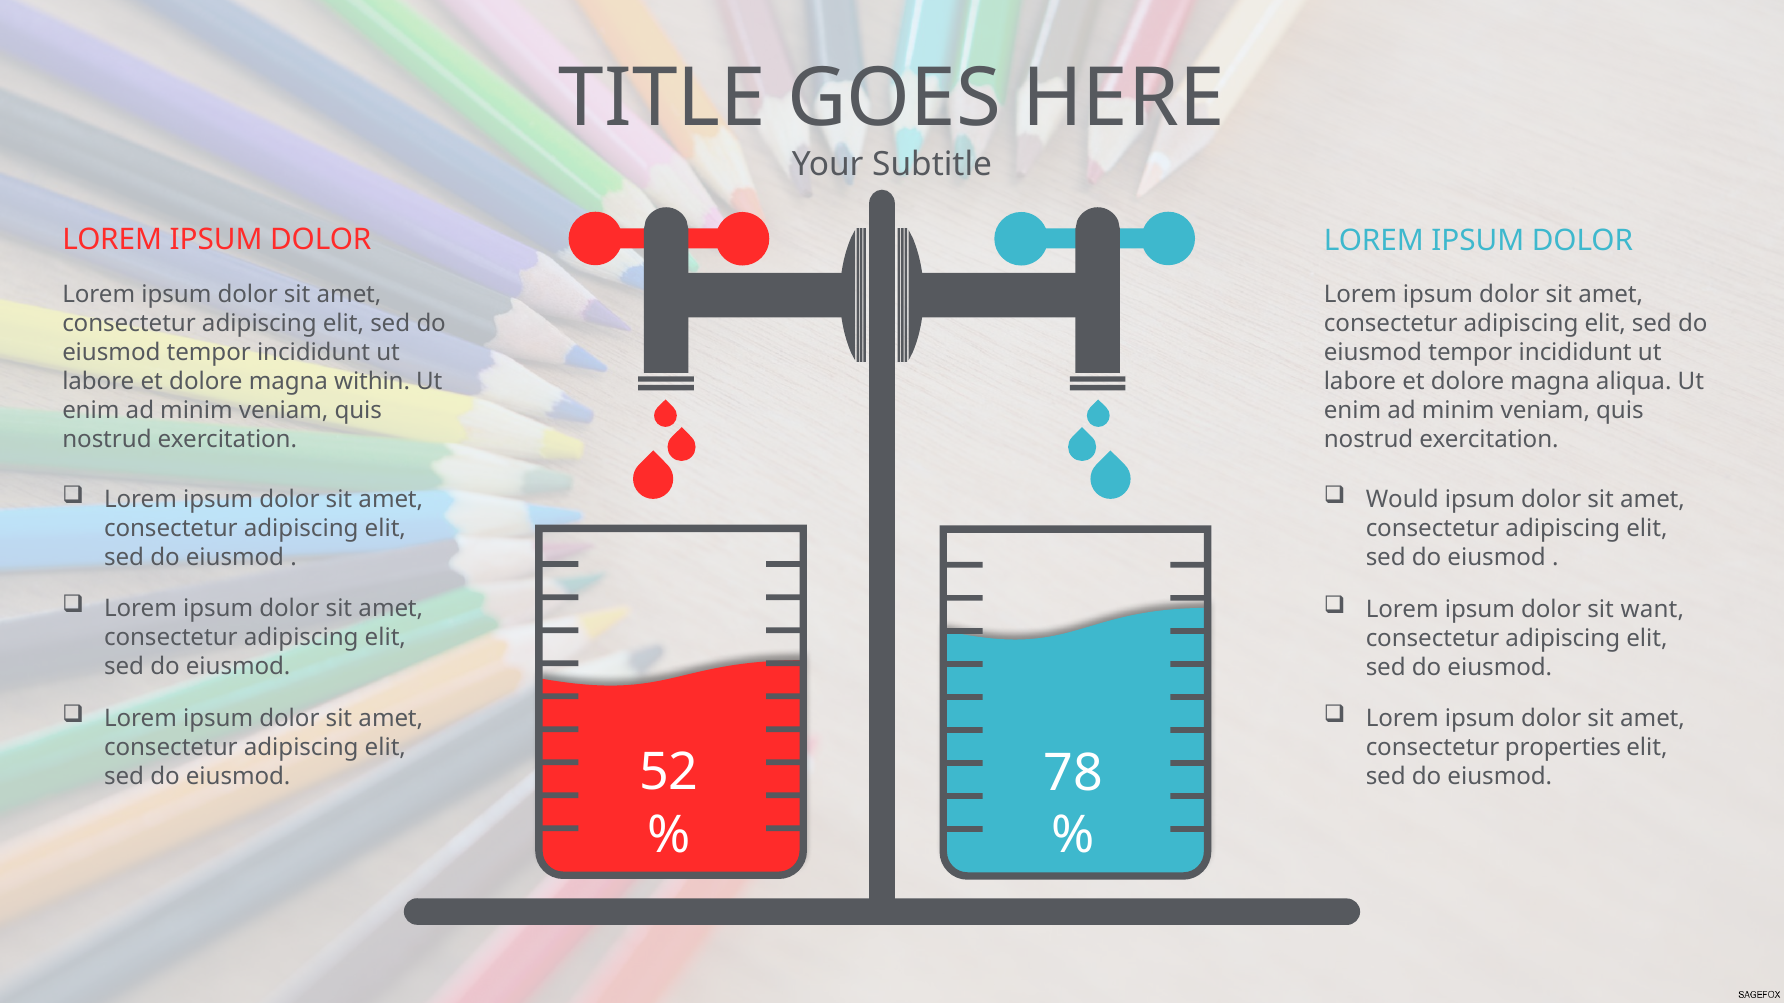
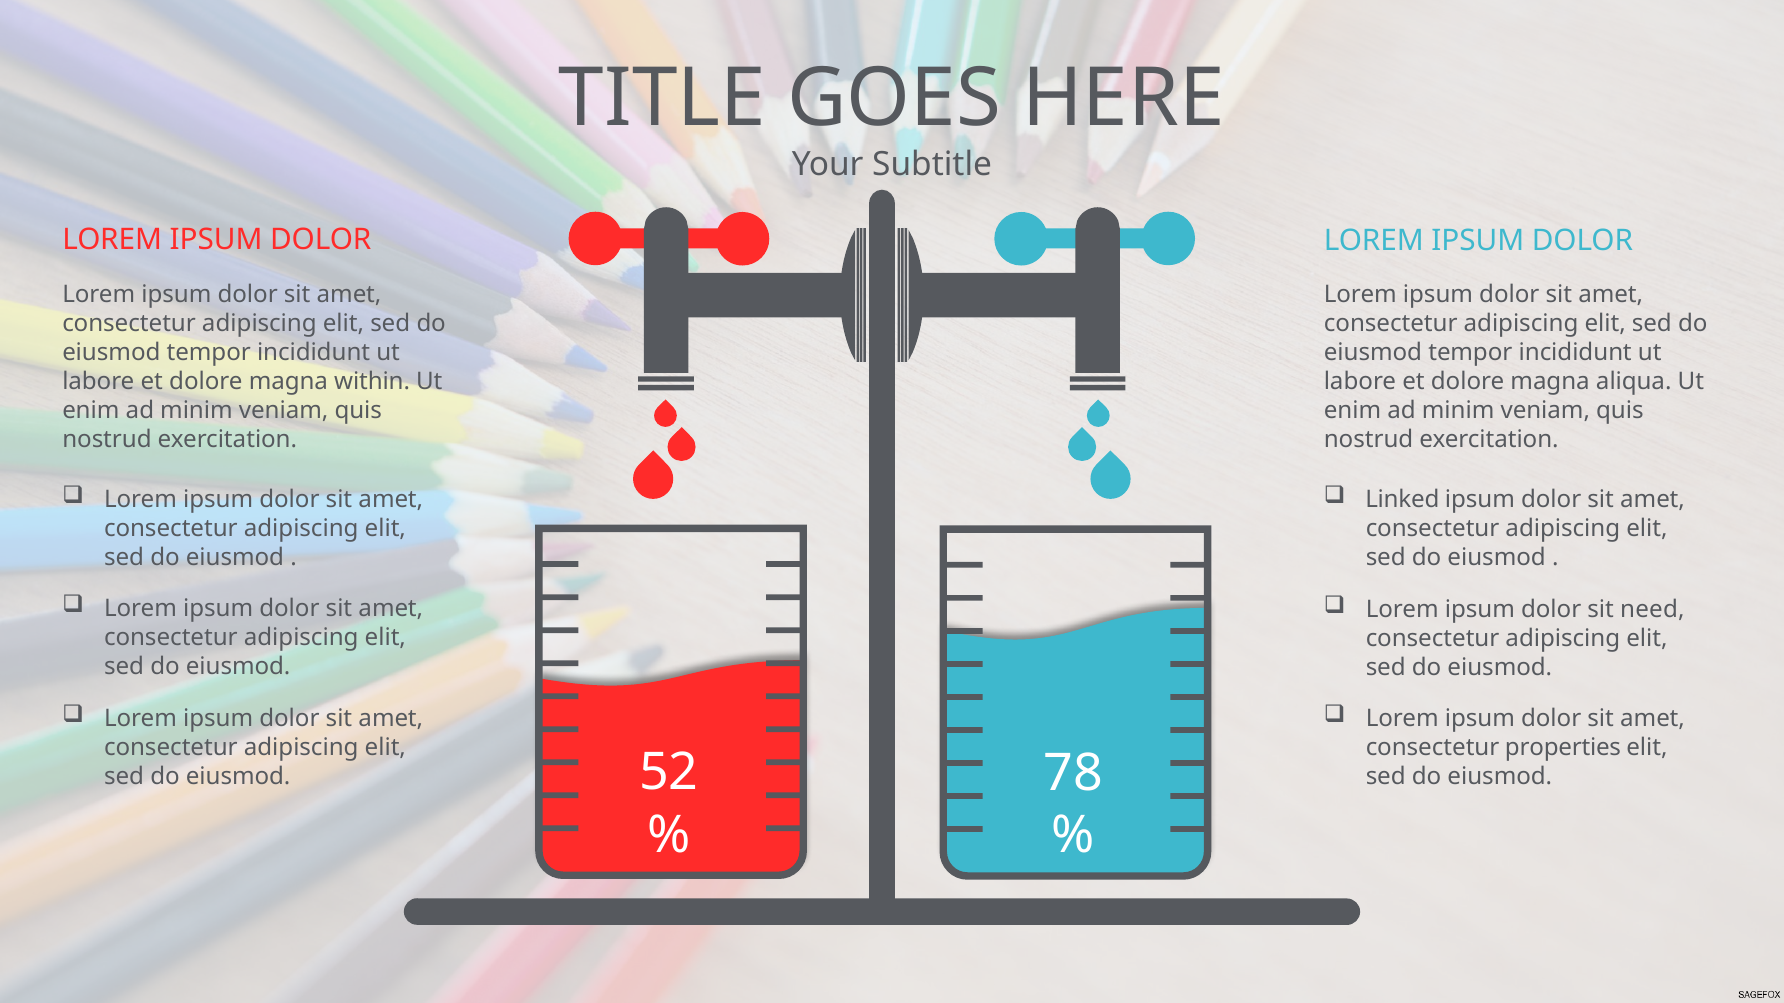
Would: Would -> Linked
want: want -> need
